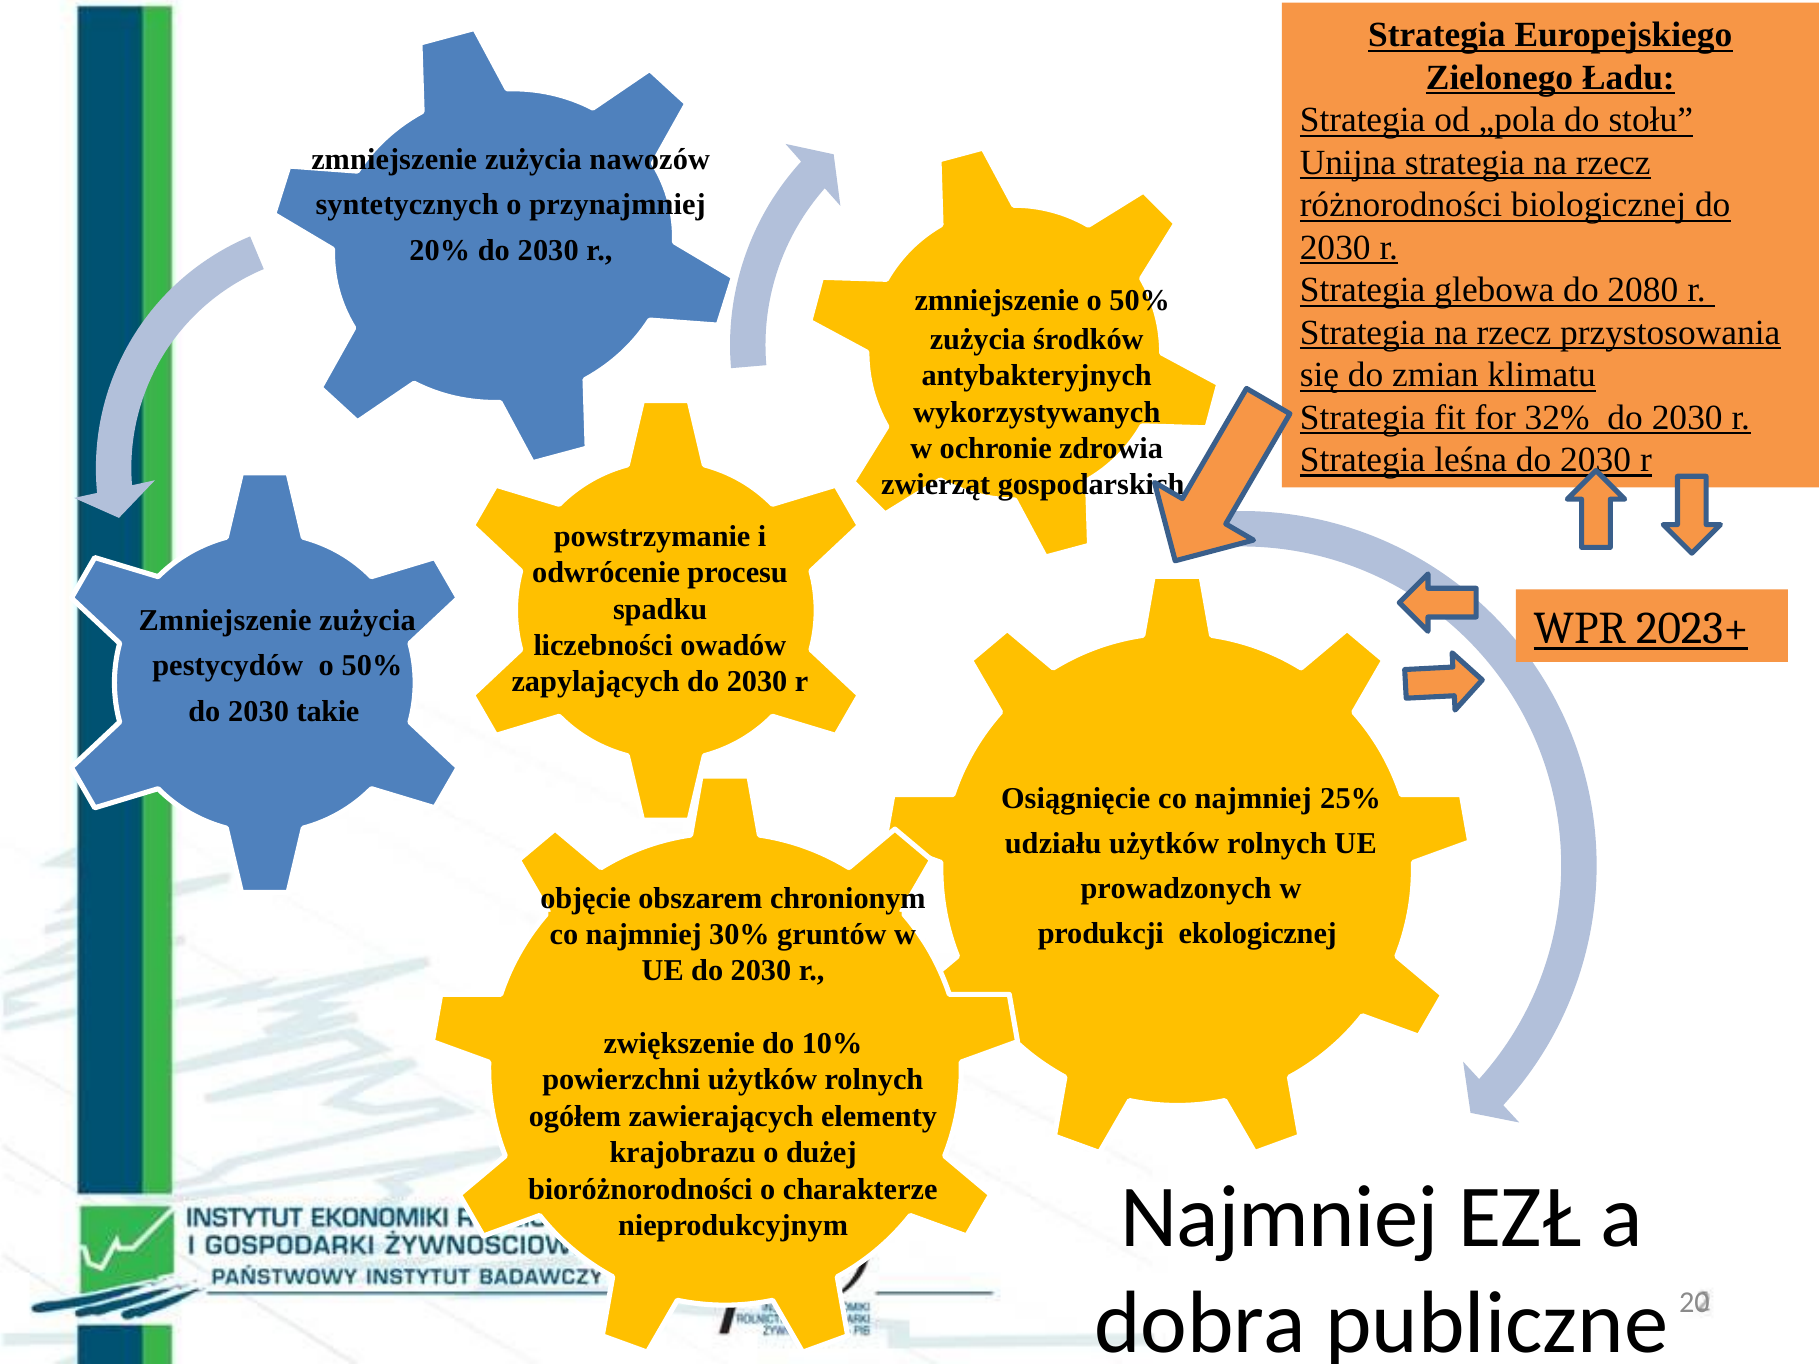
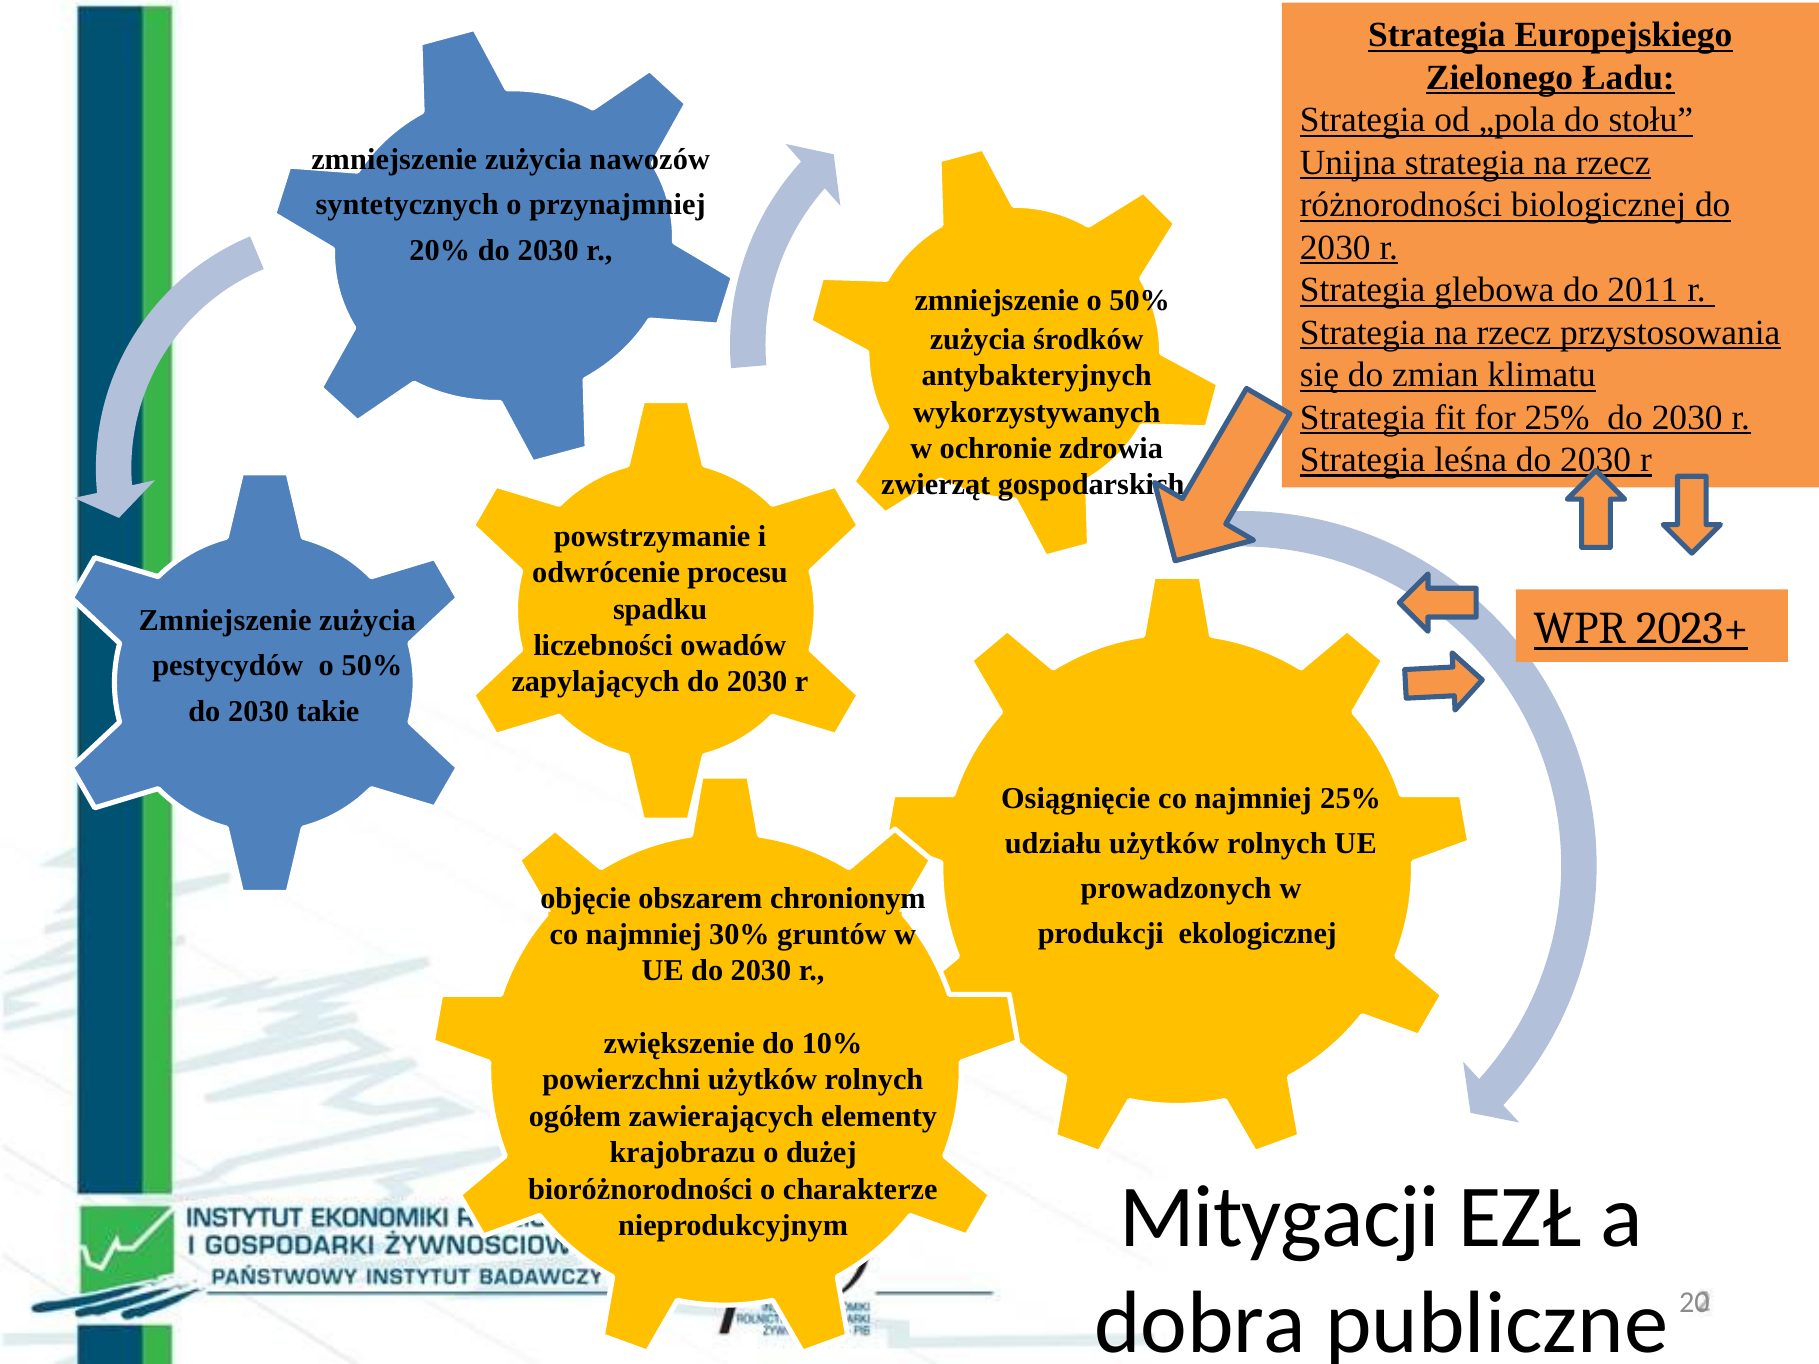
2080: 2080 -> 2011
for 32%: 32% -> 25%
Najmniej at (1280, 1217): Najmniej -> Mitygacji
